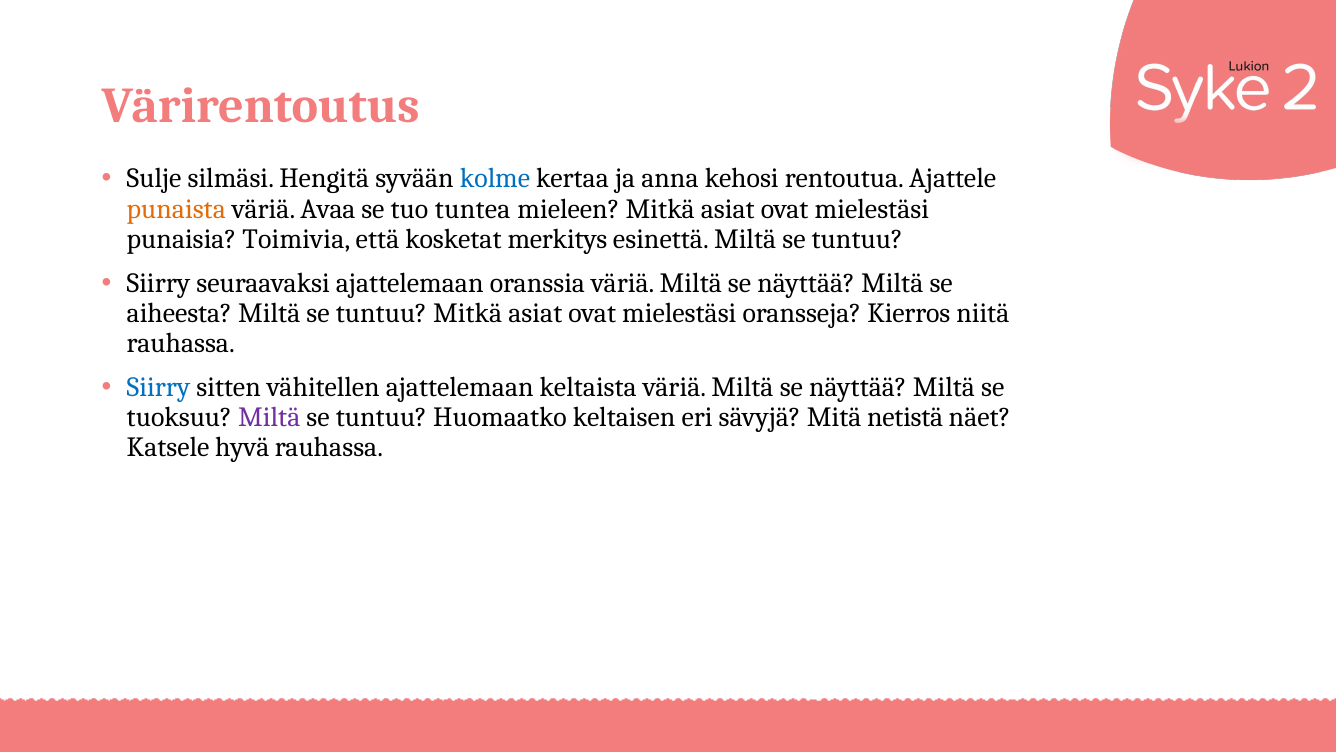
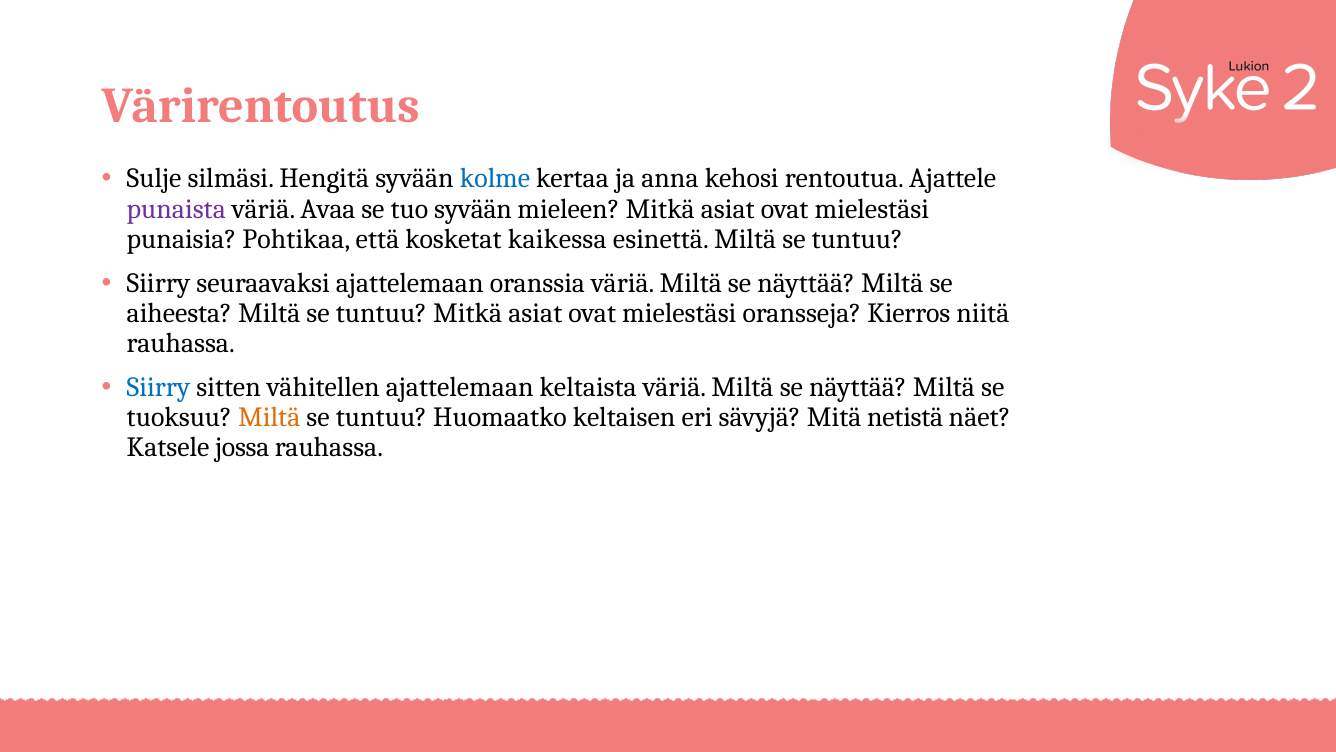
punaista colour: orange -> purple
tuo tuntea: tuntea -> syvään
Toimivia: Toimivia -> Pohtikaa
merkitys: merkitys -> kaikessa
Miltä at (269, 417) colour: purple -> orange
hyvä: hyvä -> jossa
